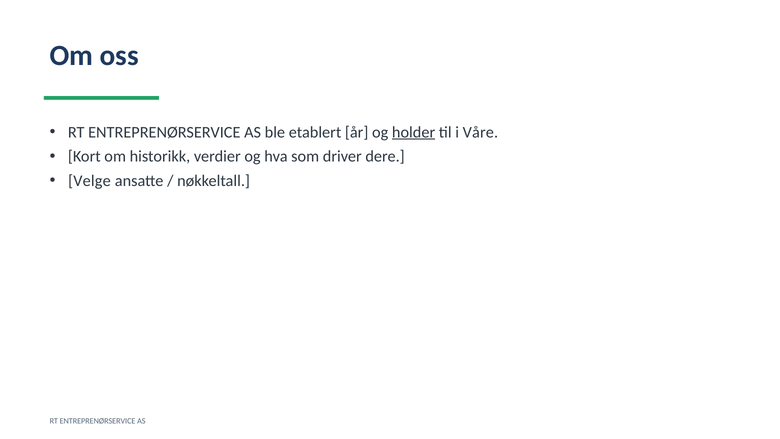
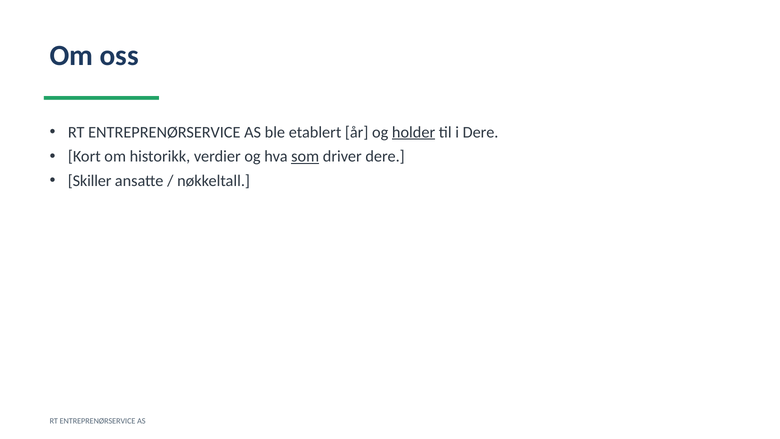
i Våre: Våre -> Dere
som underline: none -> present
Velge: Velge -> Skiller
